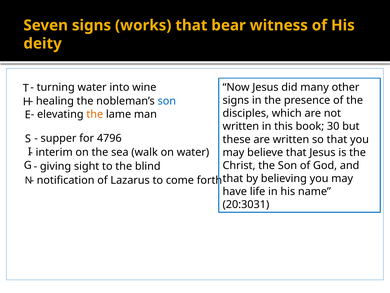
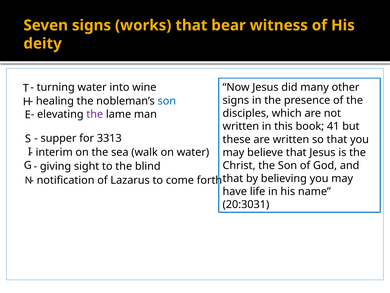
the at (95, 114) colour: orange -> purple
30: 30 -> 41
4796: 4796 -> 3313
